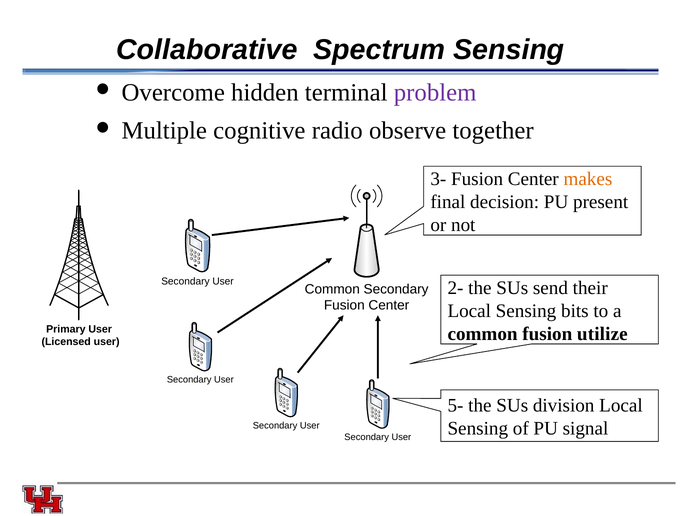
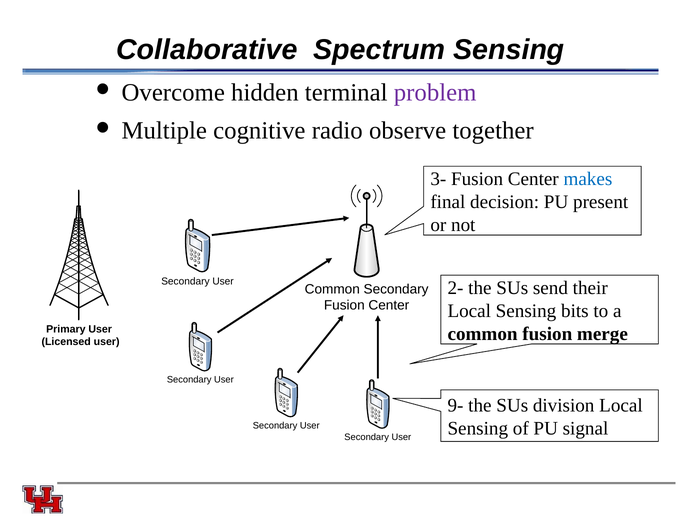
makes colour: orange -> blue
utilize: utilize -> merge
5-: 5- -> 9-
